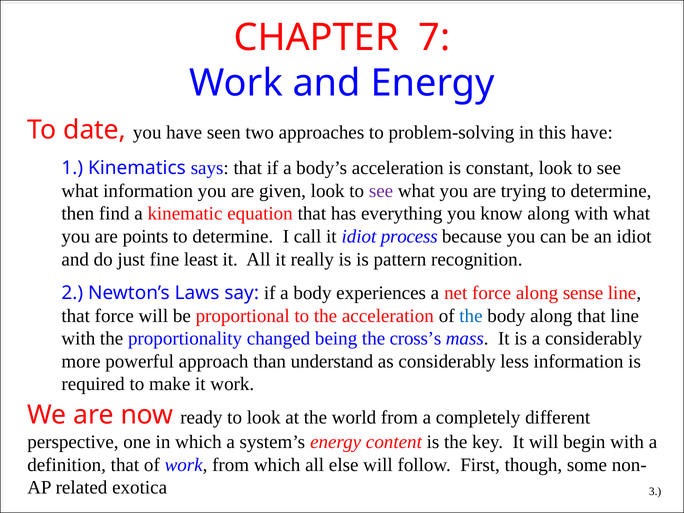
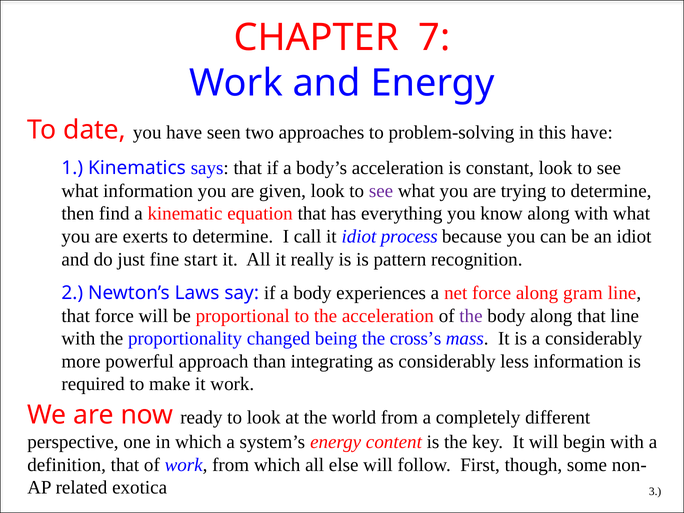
points: points -> exerts
least: least -> start
sense: sense -> gram
the at (471, 316) colour: blue -> purple
understand: understand -> integrating
